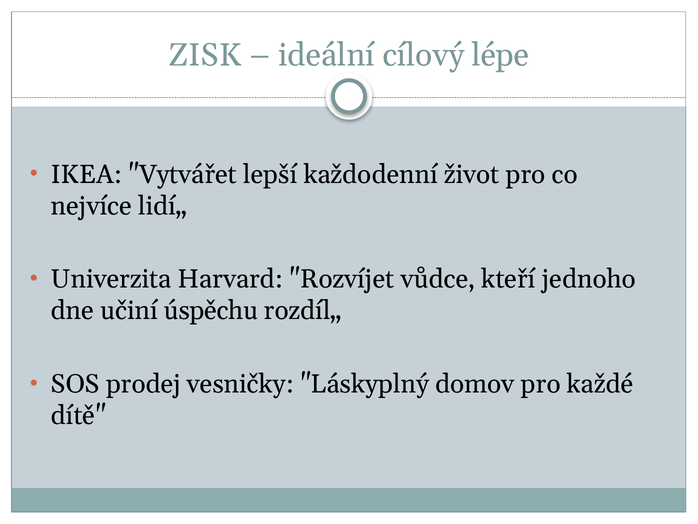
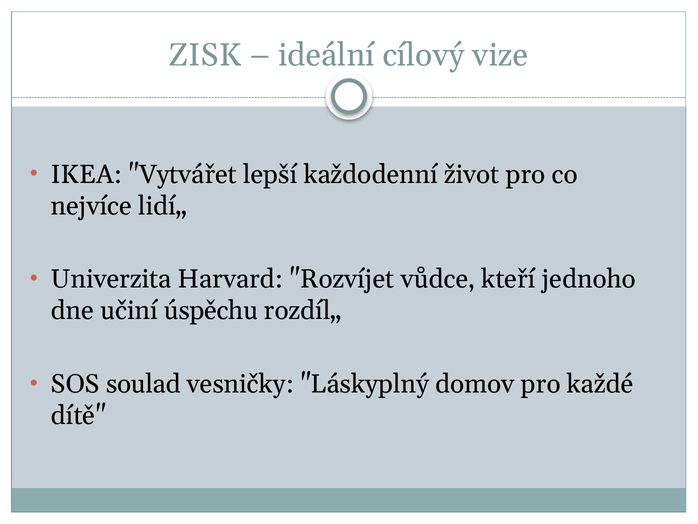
lépe: lépe -> vize
prodej: prodej -> soulad
